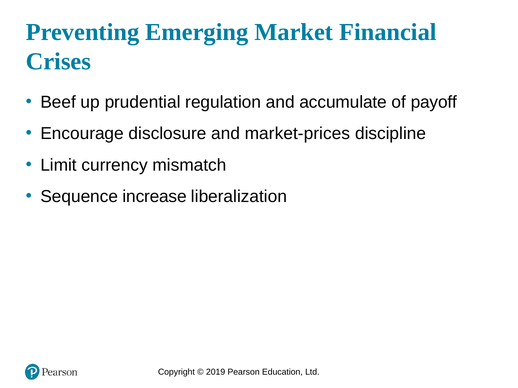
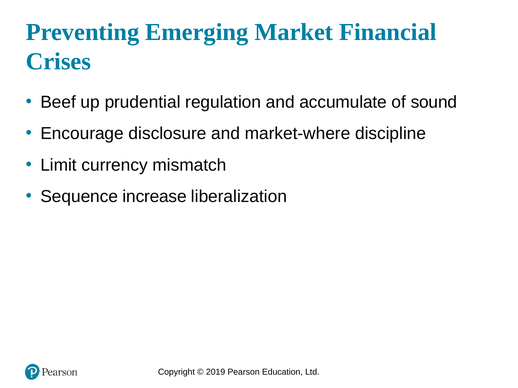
payoff: payoff -> sound
market-prices: market-prices -> market-where
